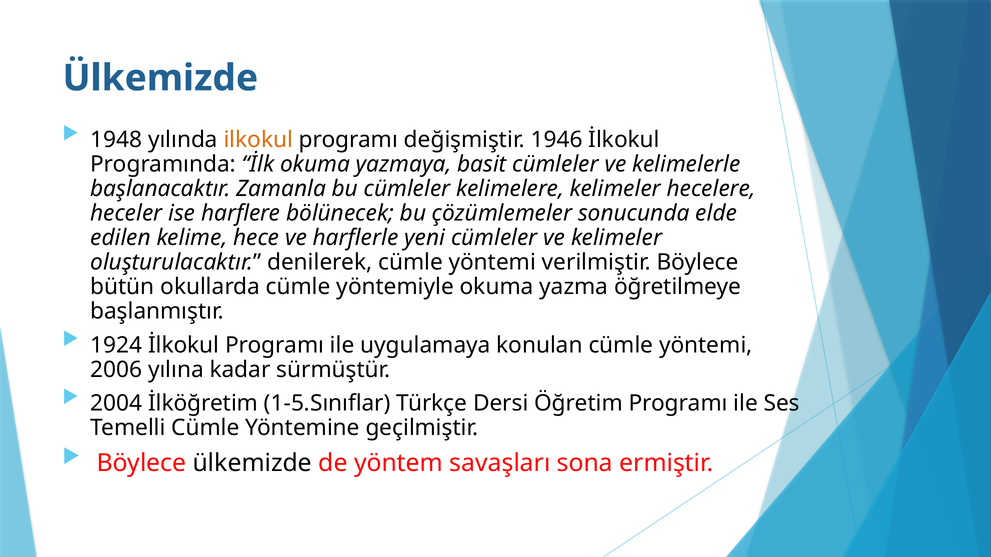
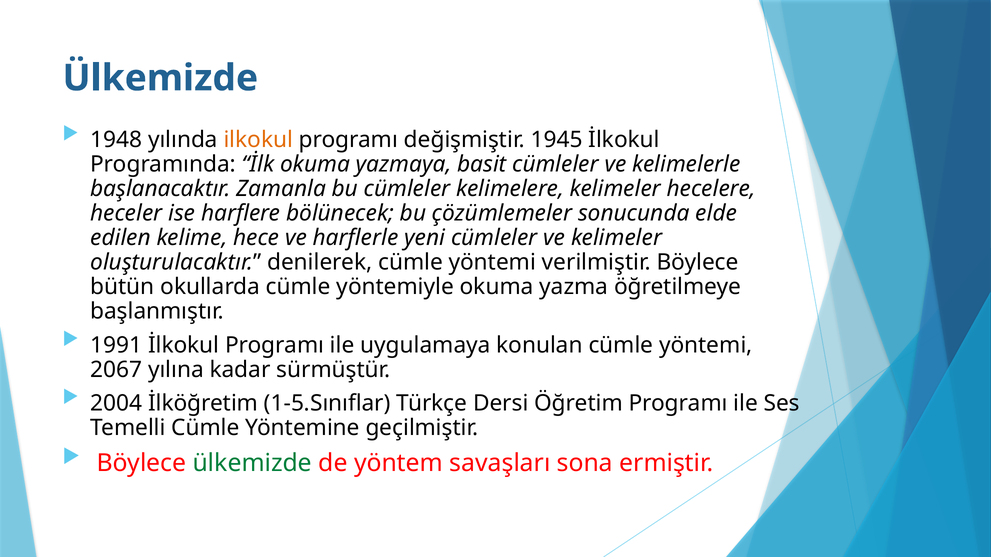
1946: 1946 -> 1945
1924: 1924 -> 1991
2006: 2006 -> 2067
ülkemizde at (252, 463) colour: black -> green
